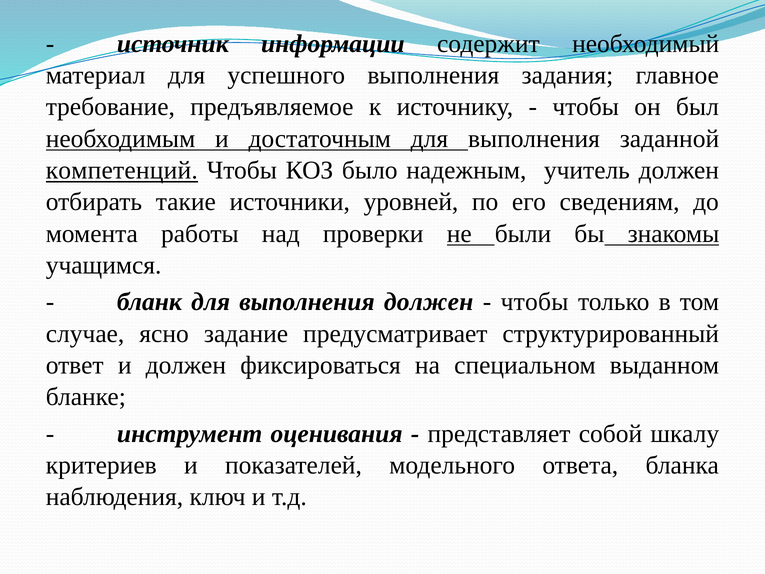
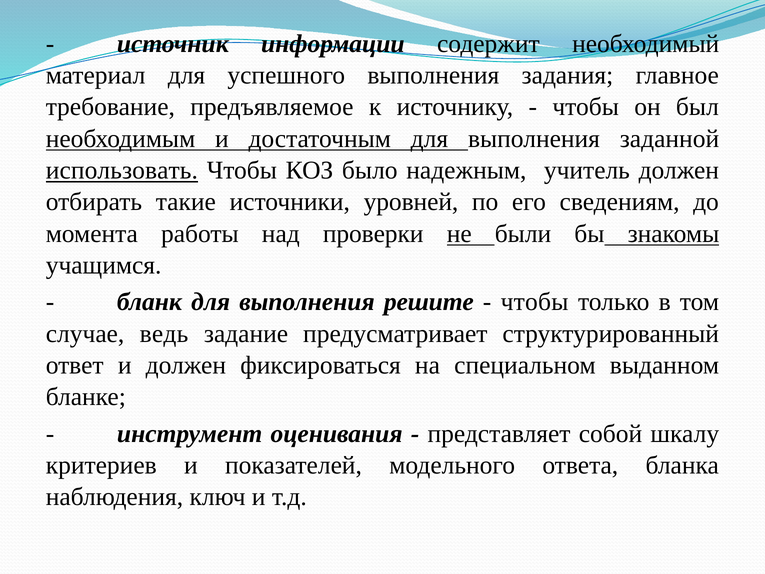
компетенций: компетенций -> использовать
выполнения должен: должен -> решите
ясно: ясно -> ведь
